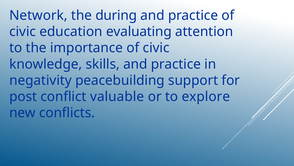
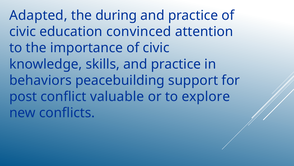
Network: Network -> Adapted
evaluating: evaluating -> convinced
negativity: negativity -> behaviors
